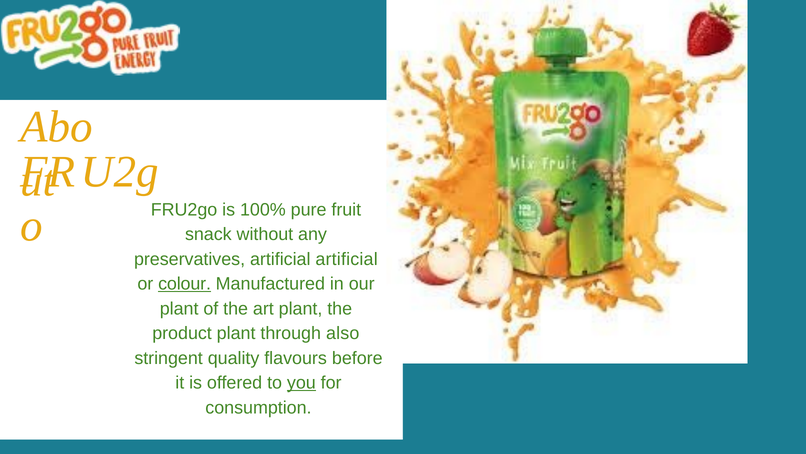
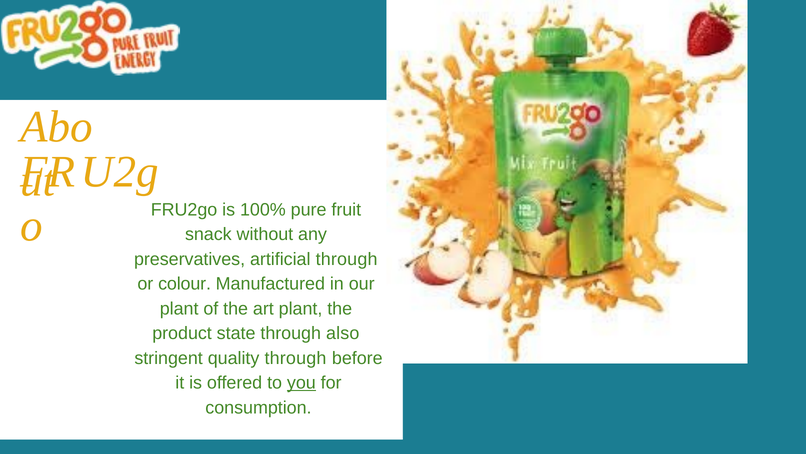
artificial artificial: artificial -> through
colour underline: present -> none
product plant: plant -> state
quality flavours: flavours -> through
